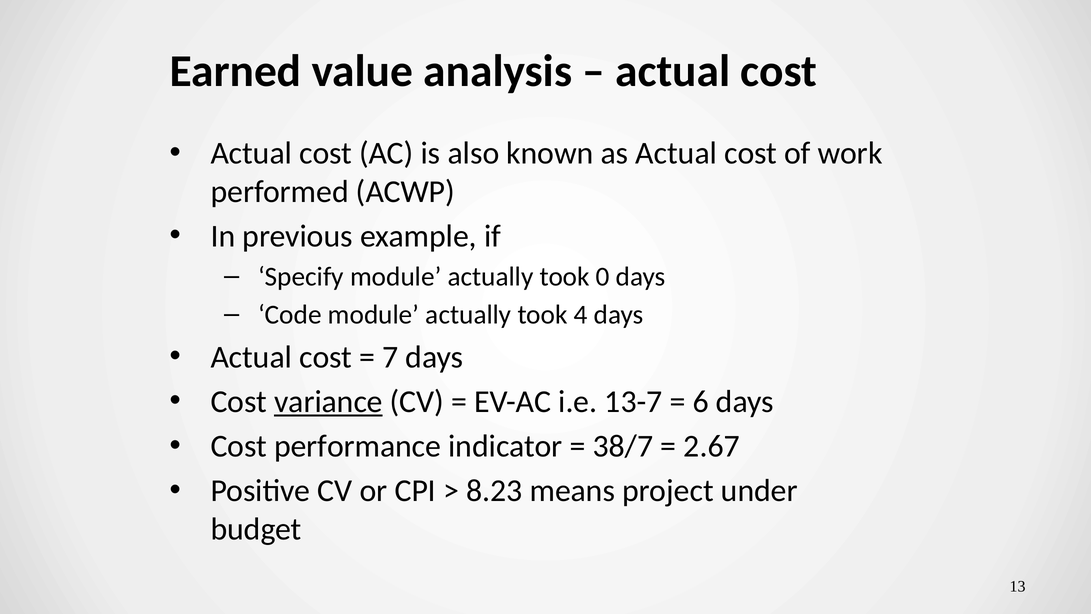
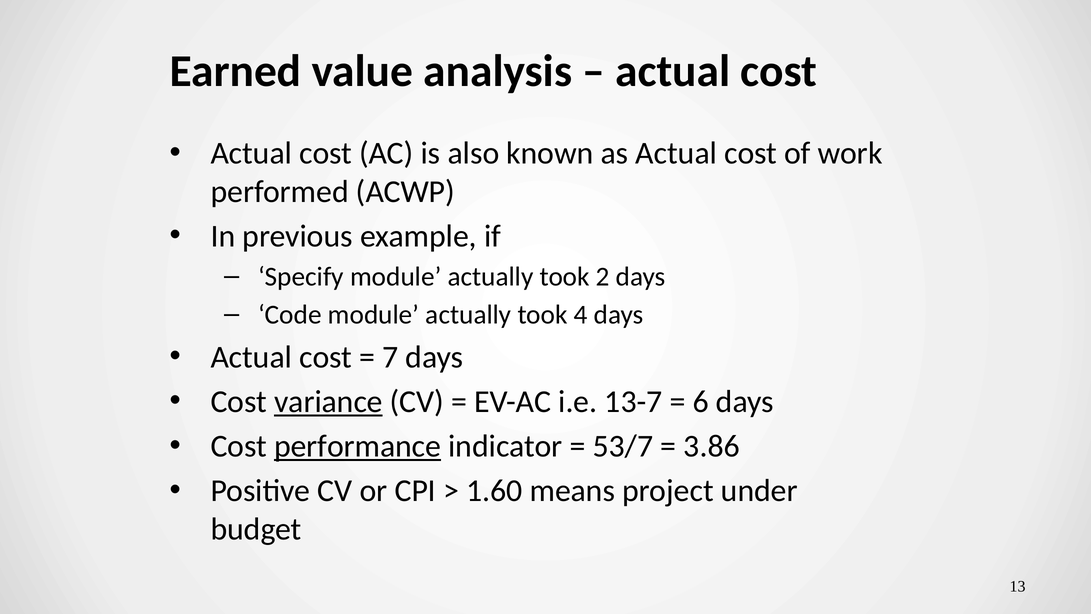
0: 0 -> 2
performance underline: none -> present
38/7: 38/7 -> 53/7
2.67: 2.67 -> 3.86
8.23: 8.23 -> 1.60
